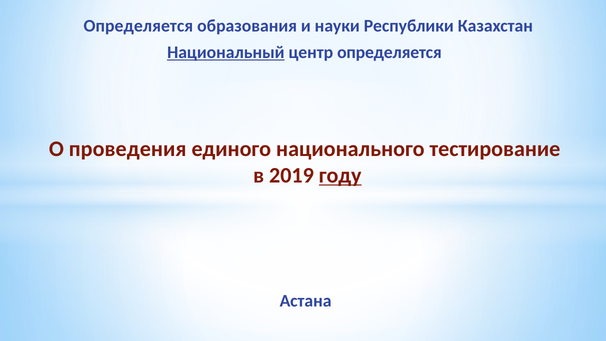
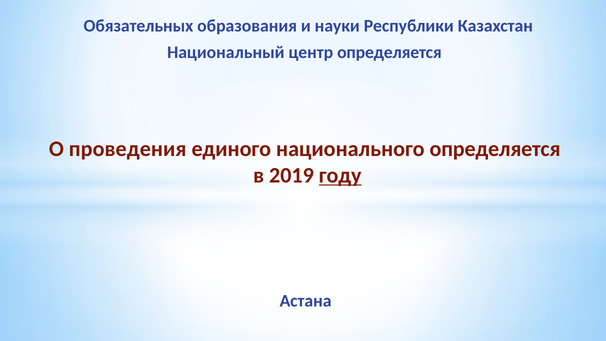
Определяется at (138, 26): Определяется -> Обязательных
Национальный underline: present -> none
национального тестирование: тестирование -> определяется
